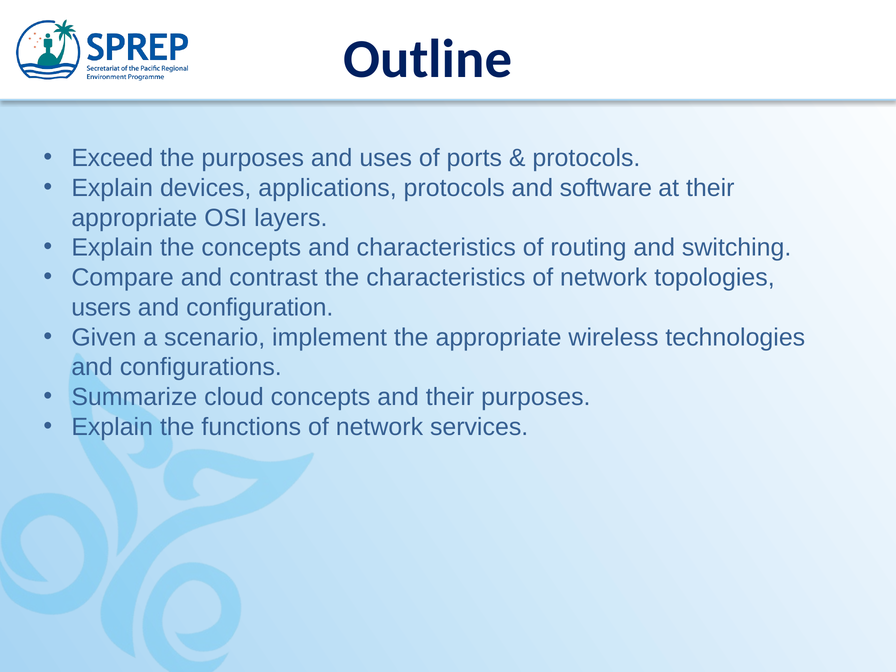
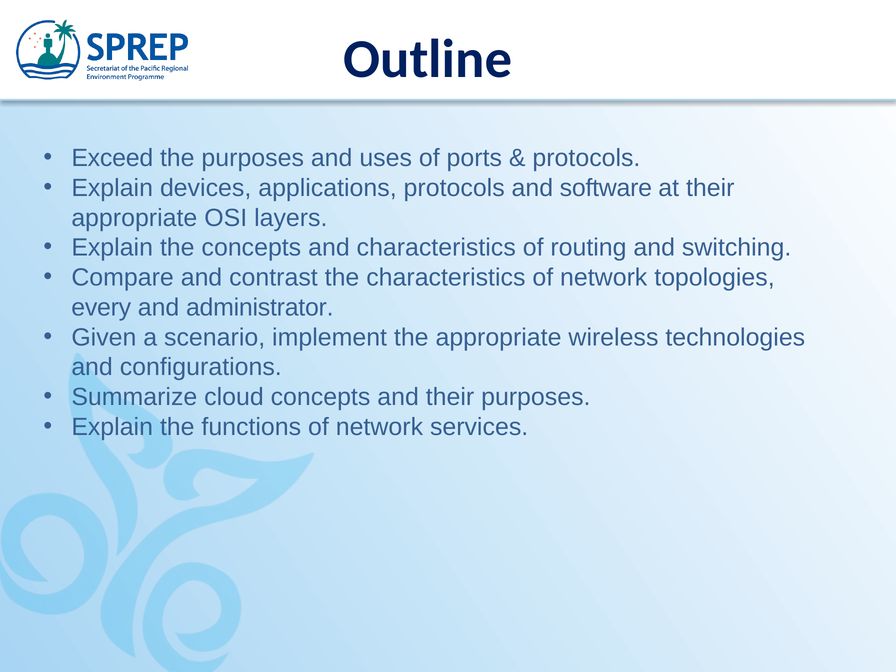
users: users -> every
configuration: configuration -> administrator
